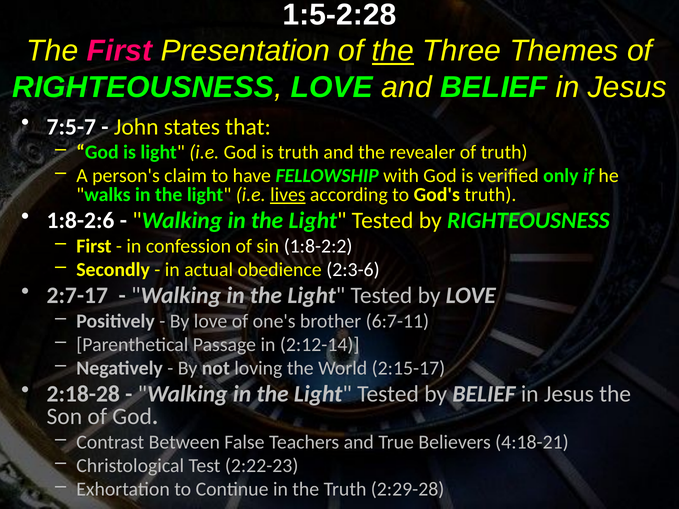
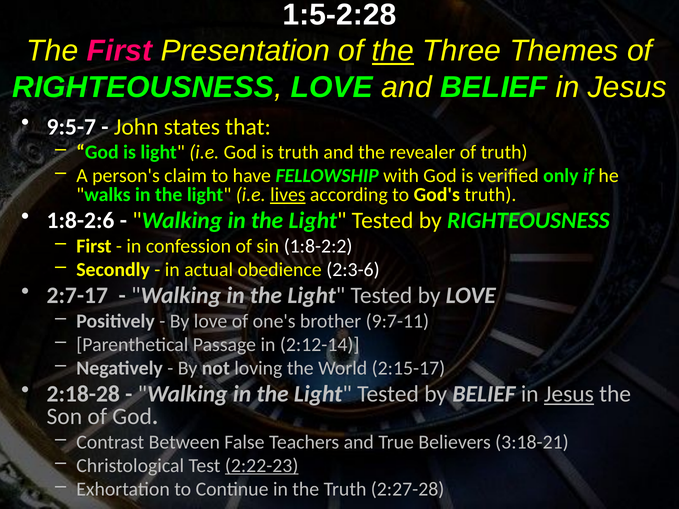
7:5-7: 7:5-7 -> 9:5-7
6:7-11: 6:7-11 -> 9:7-11
Jesus at (569, 394) underline: none -> present
4:18-21: 4:18-21 -> 3:18-21
2:22-23 underline: none -> present
2:29-28: 2:29-28 -> 2:27-28
